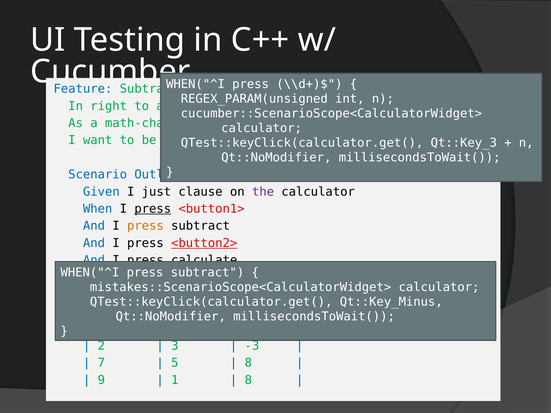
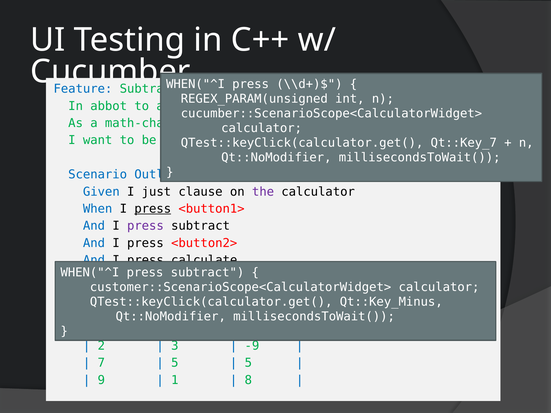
right: right -> abbot
Qt::Key_3: Qt::Key_3 -> Qt::Key_7
press at (145, 226) colour: orange -> purple
<button2> underline: present -> none
mistakes::ScenarioScope<CalculatorWidget>: mistakes::ScenarioScope<CalculatorWidget> -> customer::ScenarioScope<CalculatorWidget>
-3: -3 -> -9
8 at (248, 363): 8 -> 5
